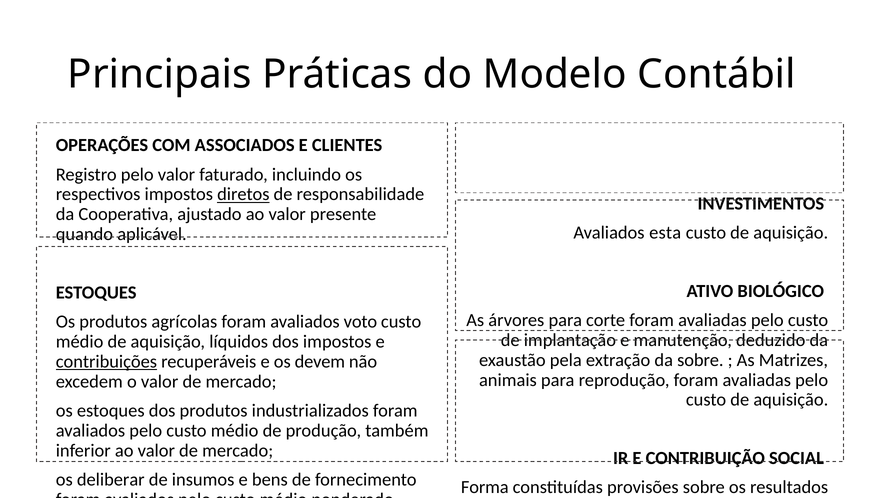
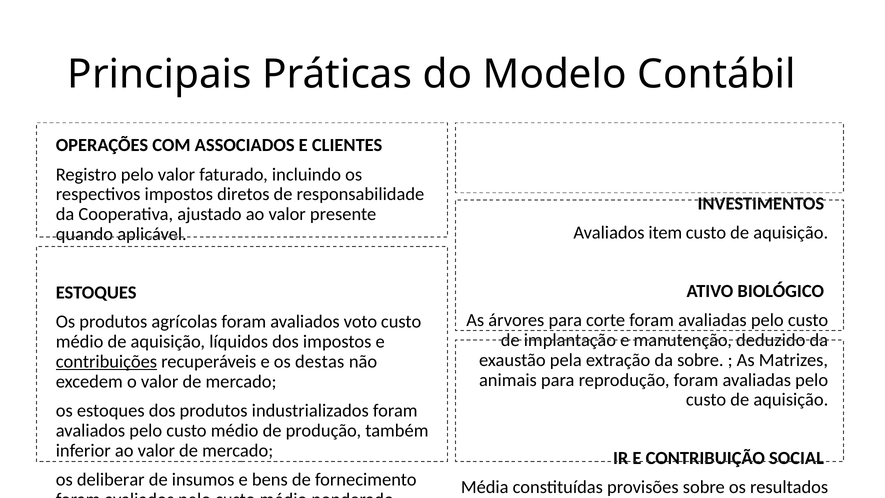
diretos underline: present -> none
esta: esta -> item
devem: devem -> destas
Forma: Forma -> Média
